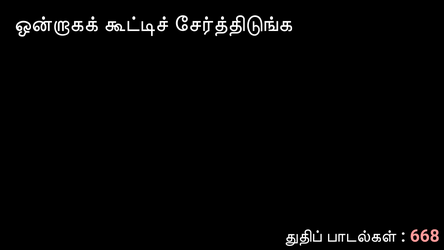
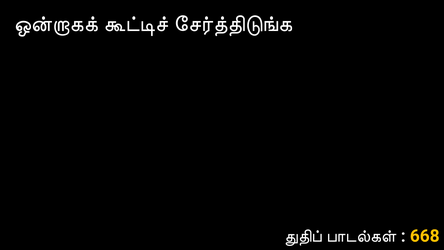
668 colour: pink -> yellow
